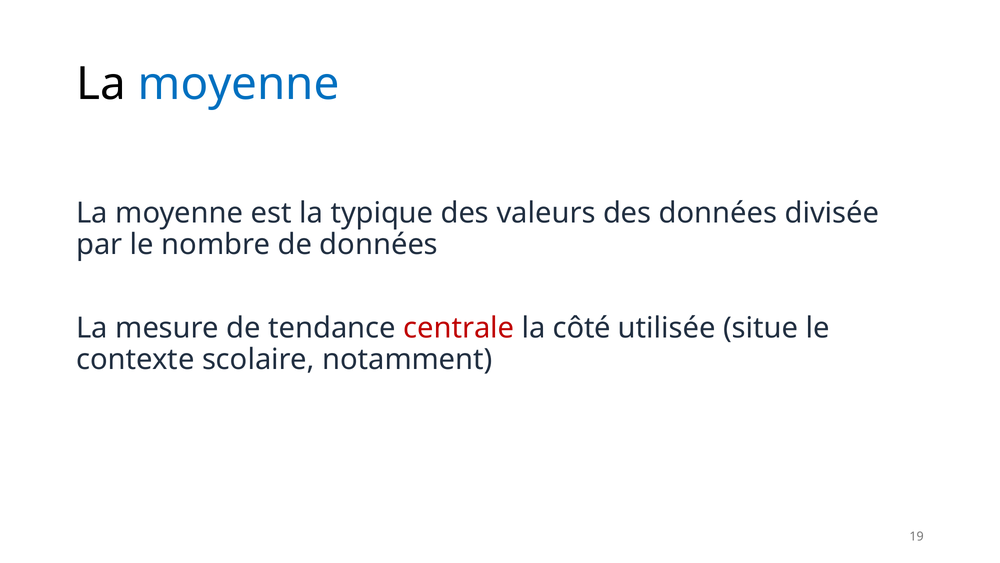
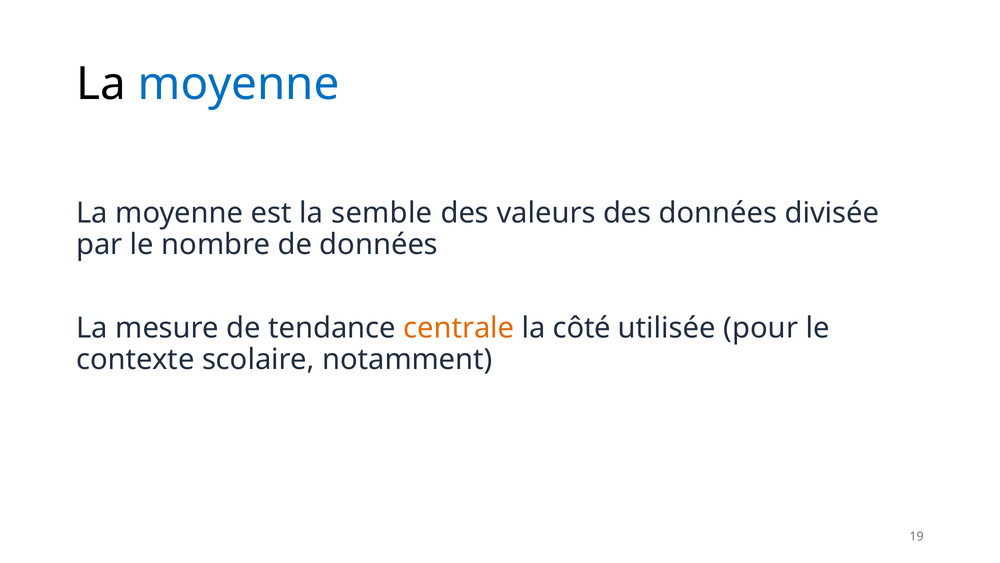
typique: typique -> semble
centrale colour: red -> orange
situe: situe -> pour
